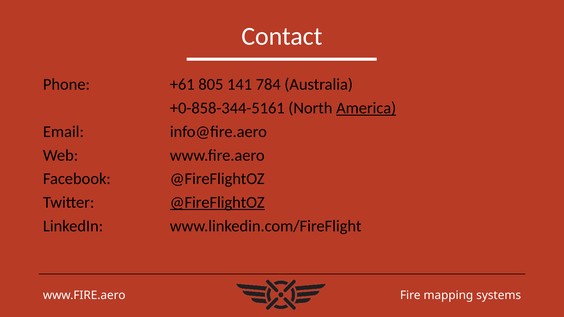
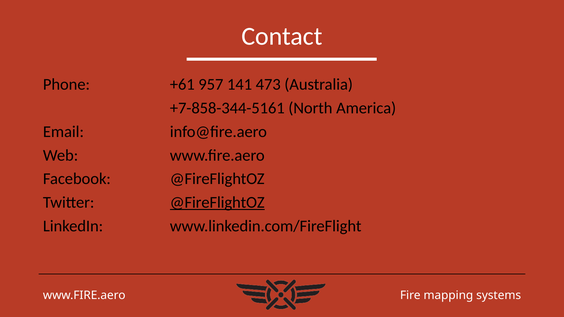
805: 805 -> 957
784: 784 -> 473
+0-858-344-5161: +0-858-344-5161 -> +7-858-344-5161
America underline: present -> none
